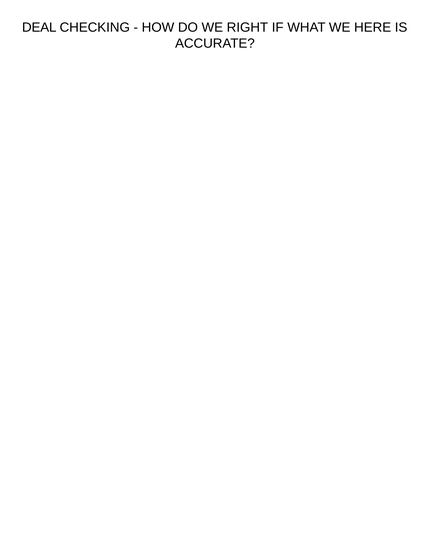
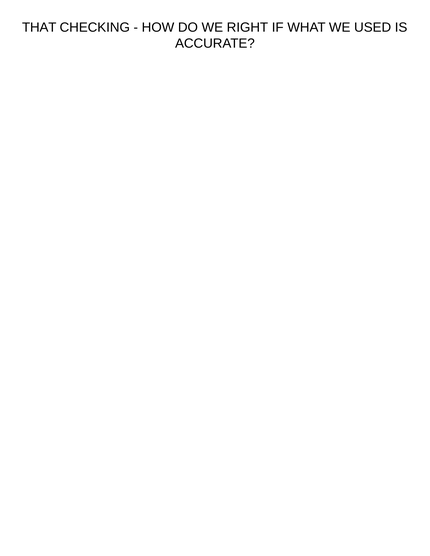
DEAL: DEAL -> THAT
HERE: HERE -> USED
